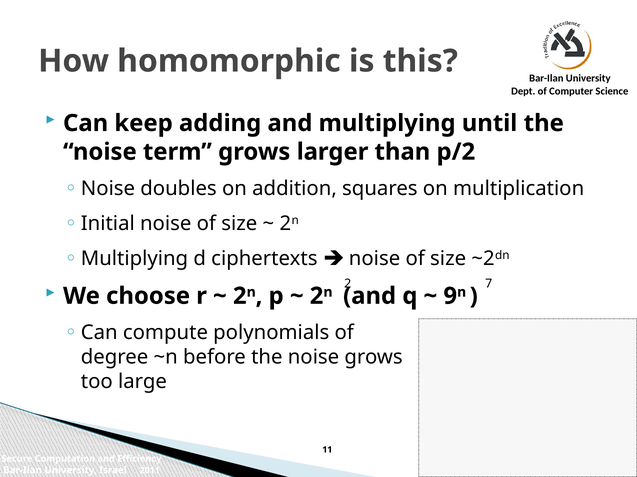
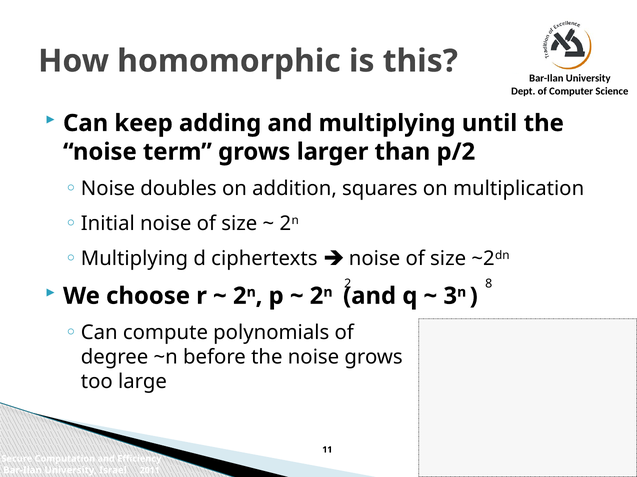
7: 7 -> 8
9: 9 -> 3
